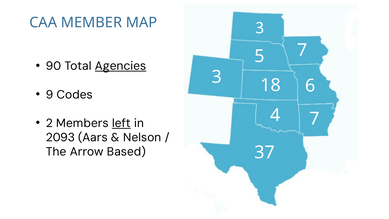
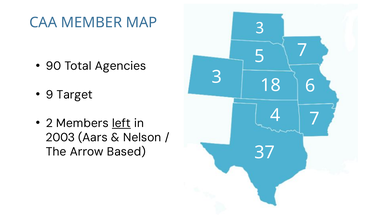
Agencies underline: present -> none
Codes: Codes -> Target
2093: 2093 -> 2003
